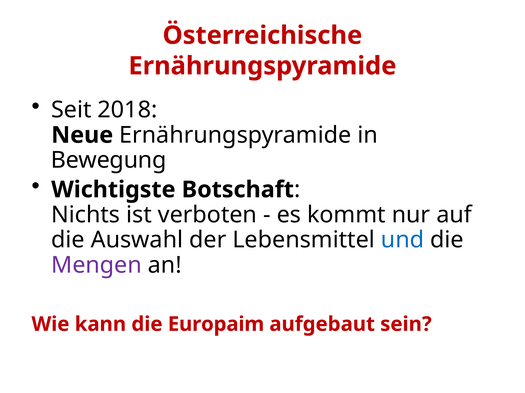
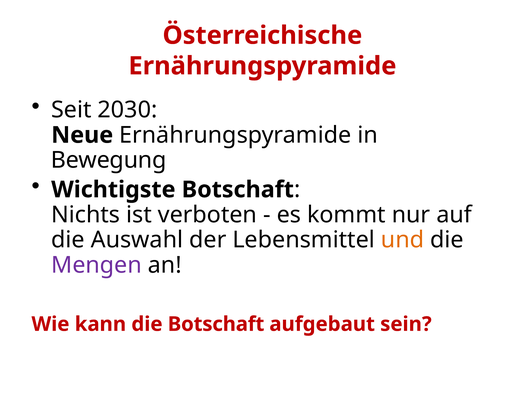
2018: 2018 -> 2030
und colour: blue -> orange
die Europaim: Europaim -> Botschaft
